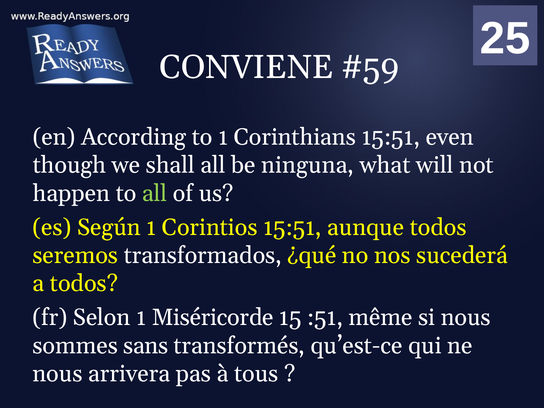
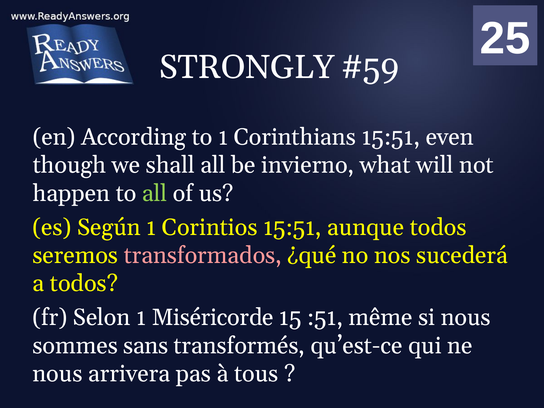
CONVIENE: CONVIENE -> STRONGLY
ninguna: ninguna -> invierno
transformados colour: white -> pink
